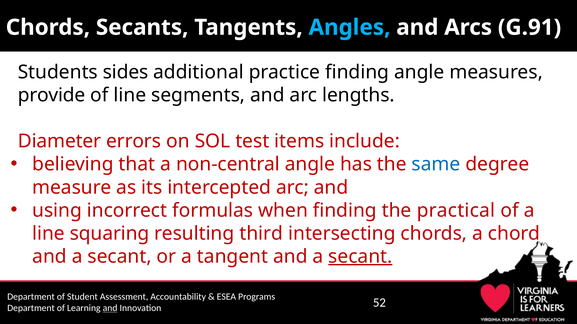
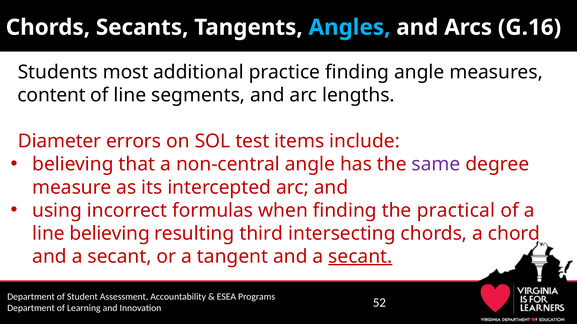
G.91: G.91 -> G.16
sides: sides -> most
provide: provide -> content
same colour: blue -> purple
line squaring: squaring -> believing
and at (110, 309) underline: present -> none
